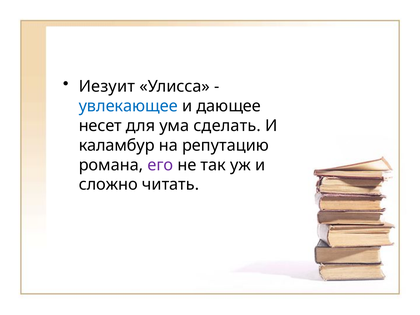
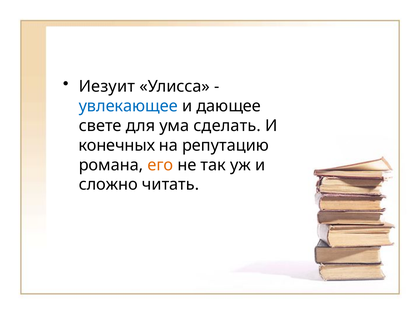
несет: несет -> свете
каламбур: каламбур -> конечных
его colour: purple -> orange
